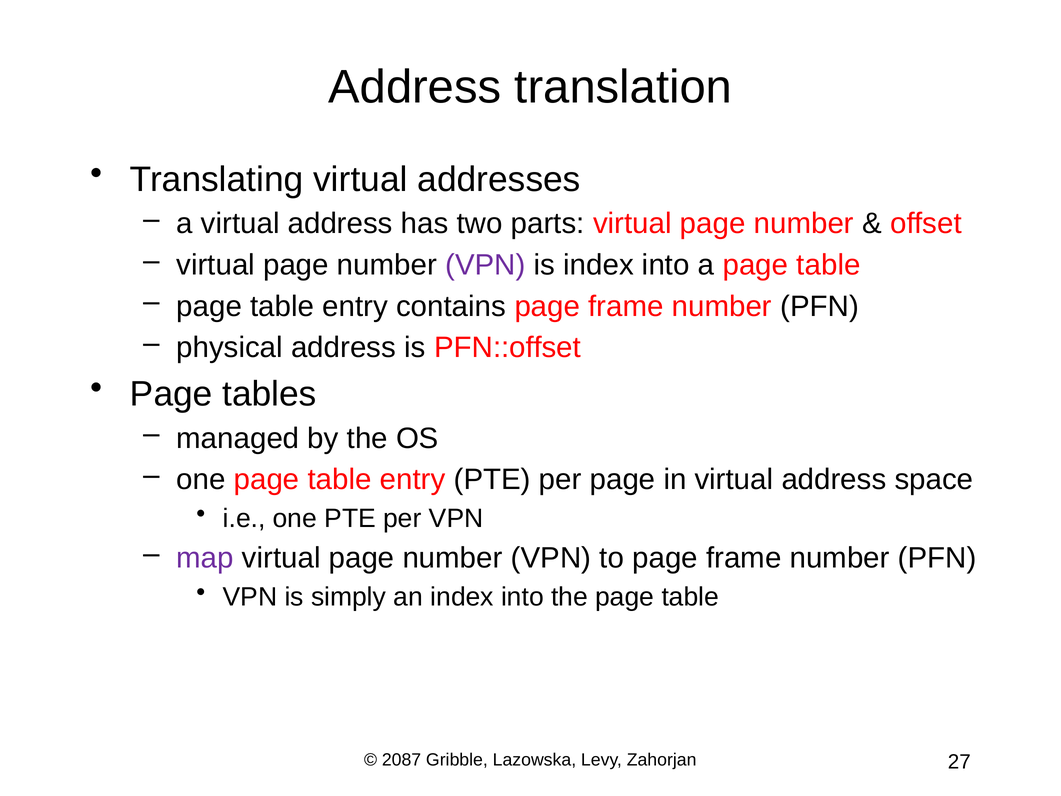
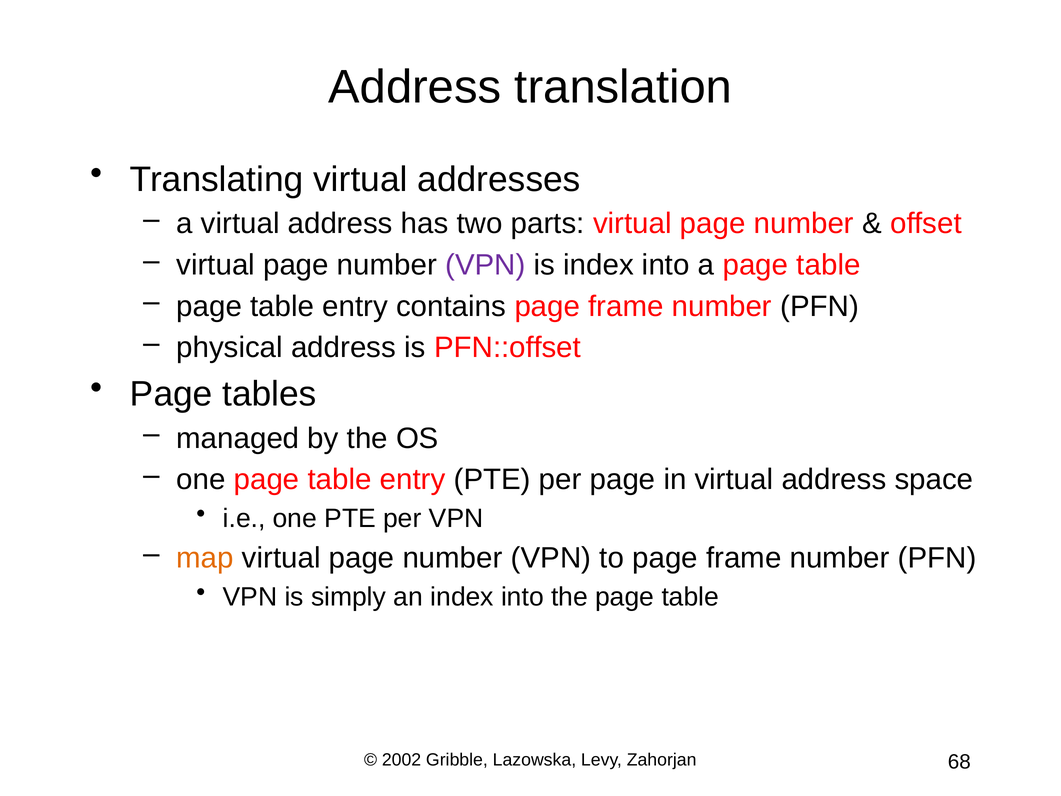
map colour: purple -> orange
2087: 2087 -> 2002
27: 27 -> 68
